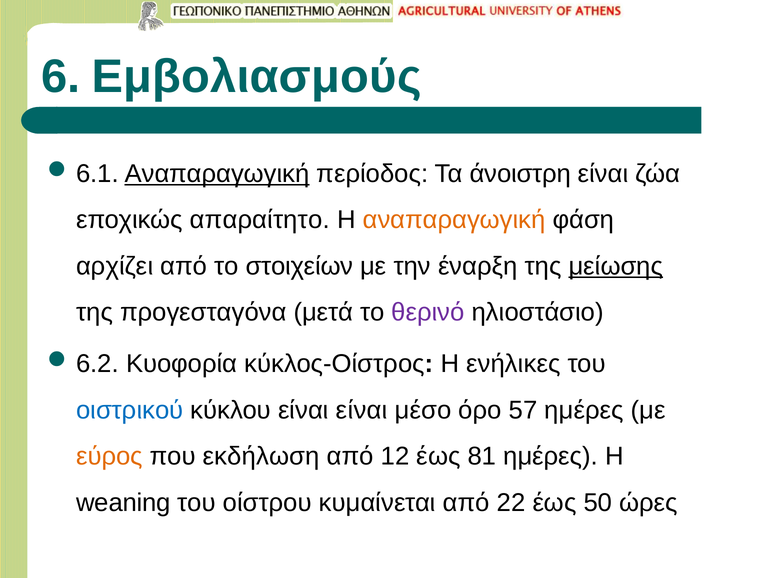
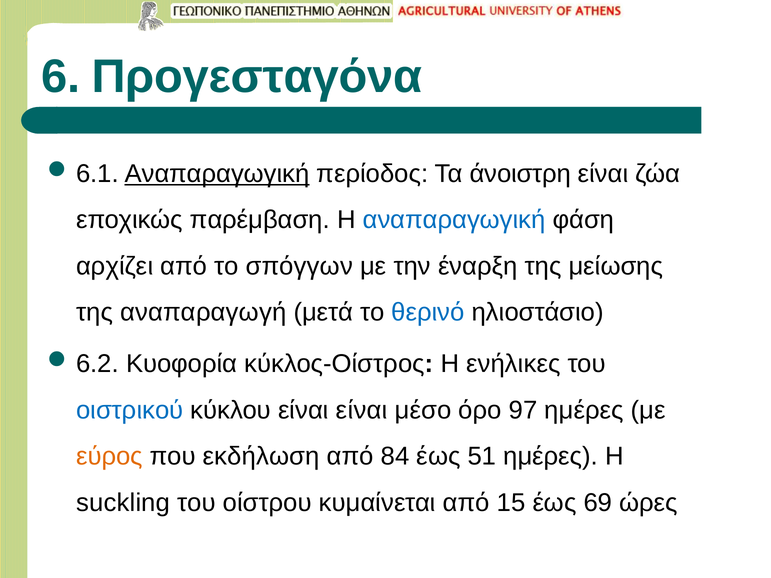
Εμβολιασμούς: Εμβολιασμούς -> Προγεσταγόνα
απαραίτητο: απαραίτητο -> παρέμβαση
αναπαραγωγική at (454, 220) colour: orange -> blue
στοιχείων: στοιχείων -> σπόγγων
μείωσης underline: present -> none
προγεσταγόνα: προγεσταγόνα -> αναπαραγωγή
θερινό colour: purple -> blue
57: 57 -> 97
12: 12 -> 84
81: 81 -> 51
weaning: weaning -> suckling
22: 22 -> 15
50: 50 -> 69
